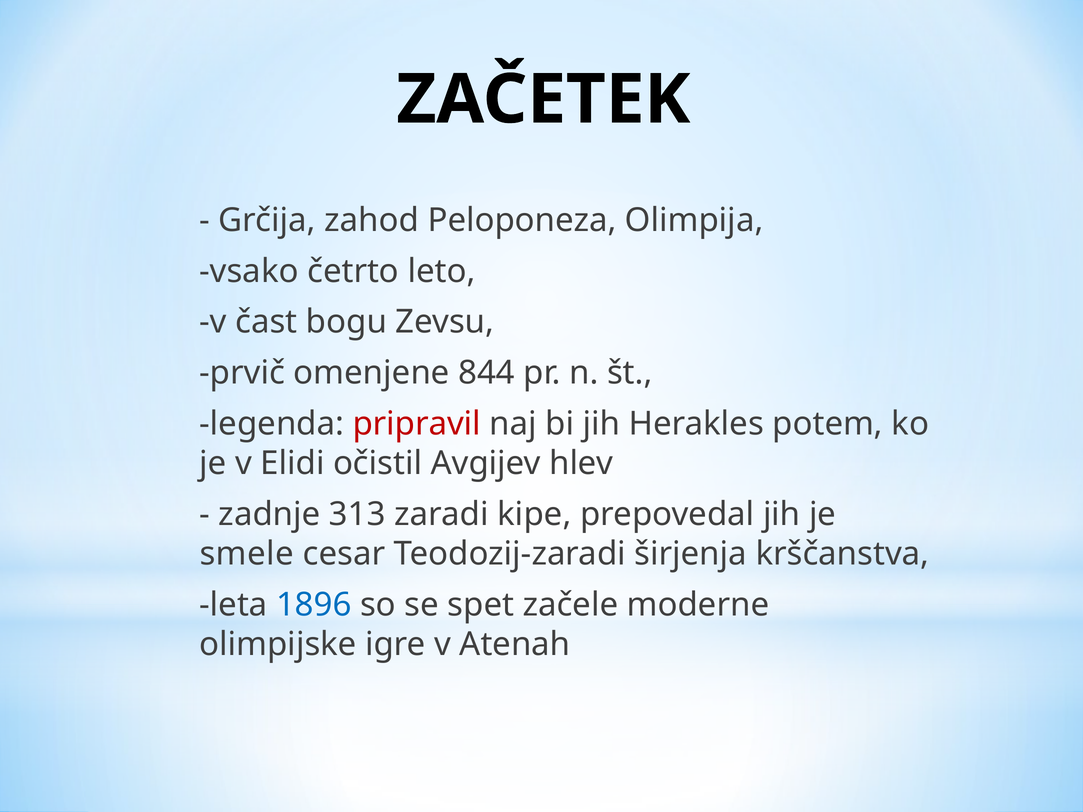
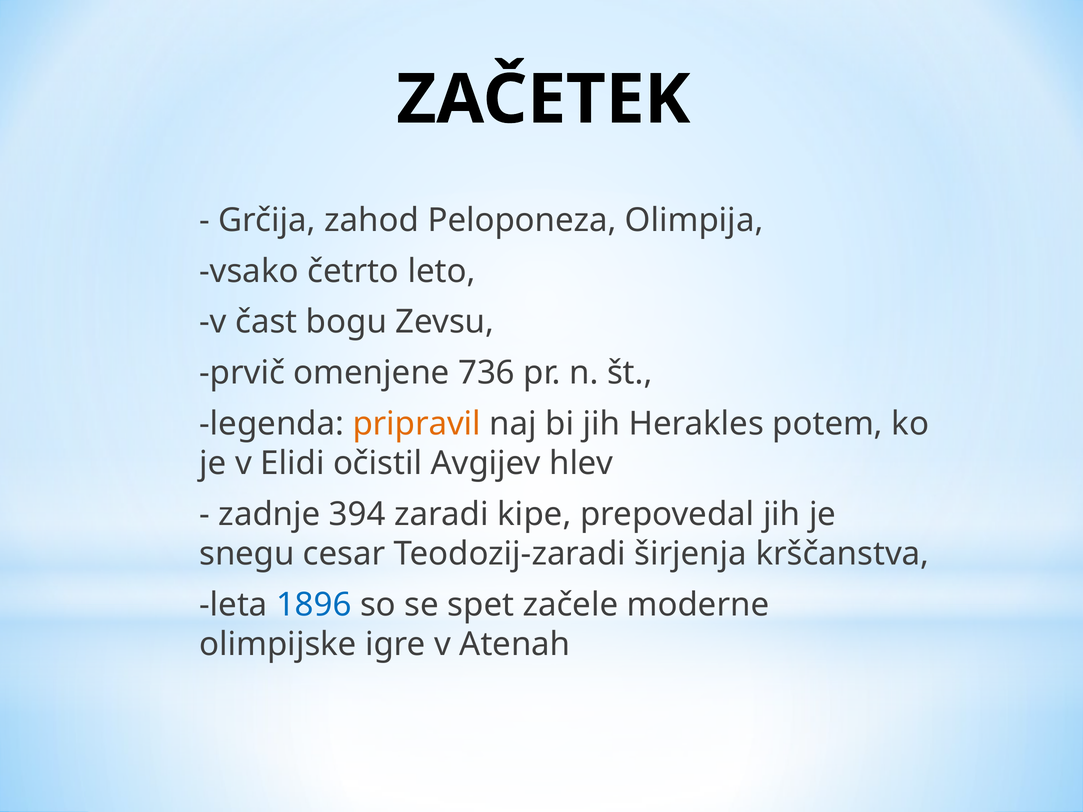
844: 844 -> 736
pripravil colour: red -> orange
313: 313 -> 394
smele: smele -> snegu
